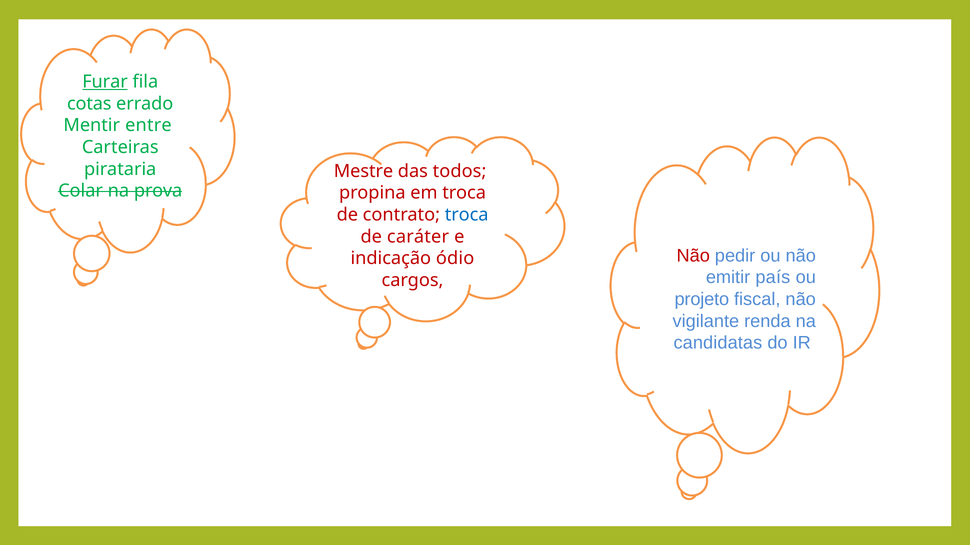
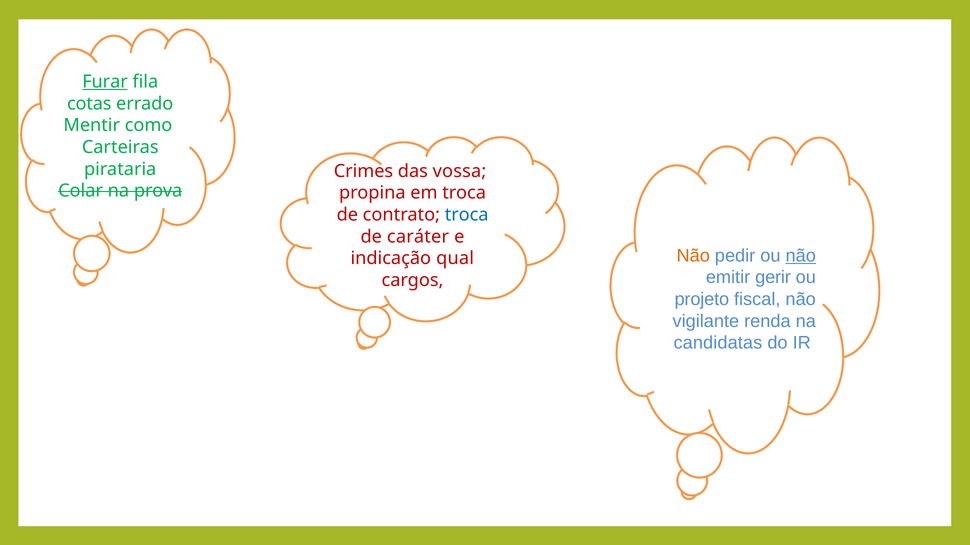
entre: entre -> como
Mestre: Mestre -> Crimes
todos: todos -> vossa
Não at (693, 256) colour: red -> orange
não at (801, 256) underline: none -> present
ódio: ódio -> qual
país: país -> gerir
